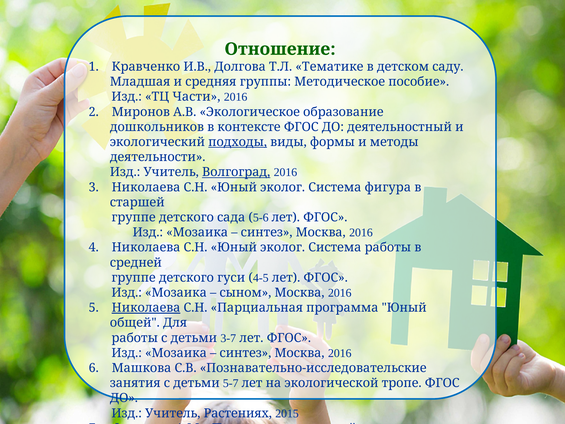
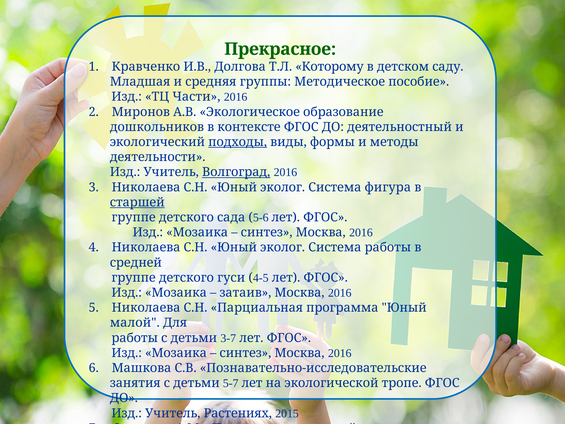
Отношение: Отношение -> Прекрасное
Тематике: Тематике -> Которому
старшей underline: none -> present
сыном: сыном -> затаив
Николаева at (146, 308) underline: present -> none
общей: общей -> малой
